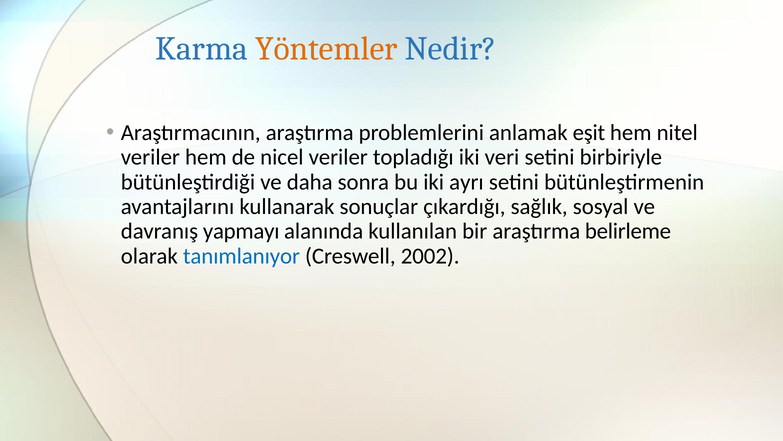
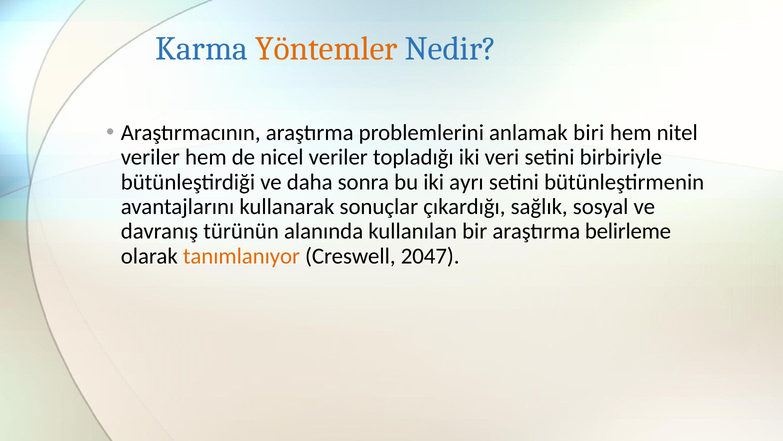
eşit: eşit -> biri
yapmayı: yapmayı -> türünün
tanımlanıyor colour: blue -> orange
2002: 2002 -> 2047
